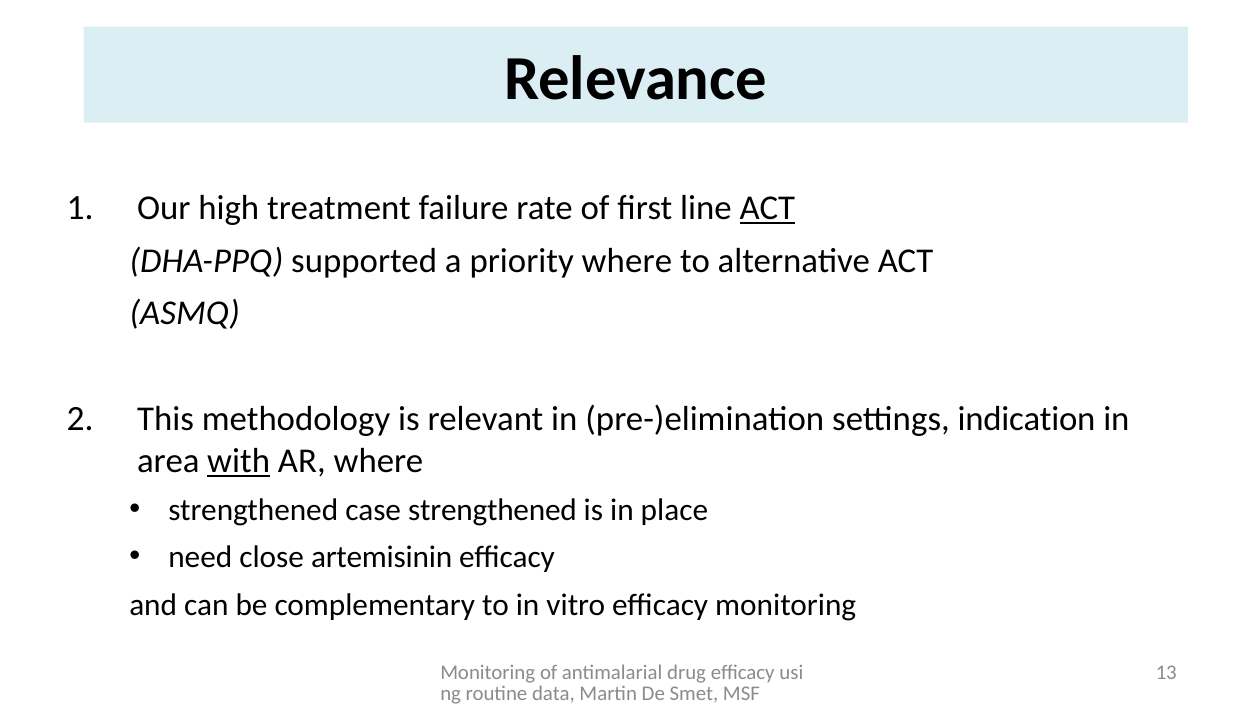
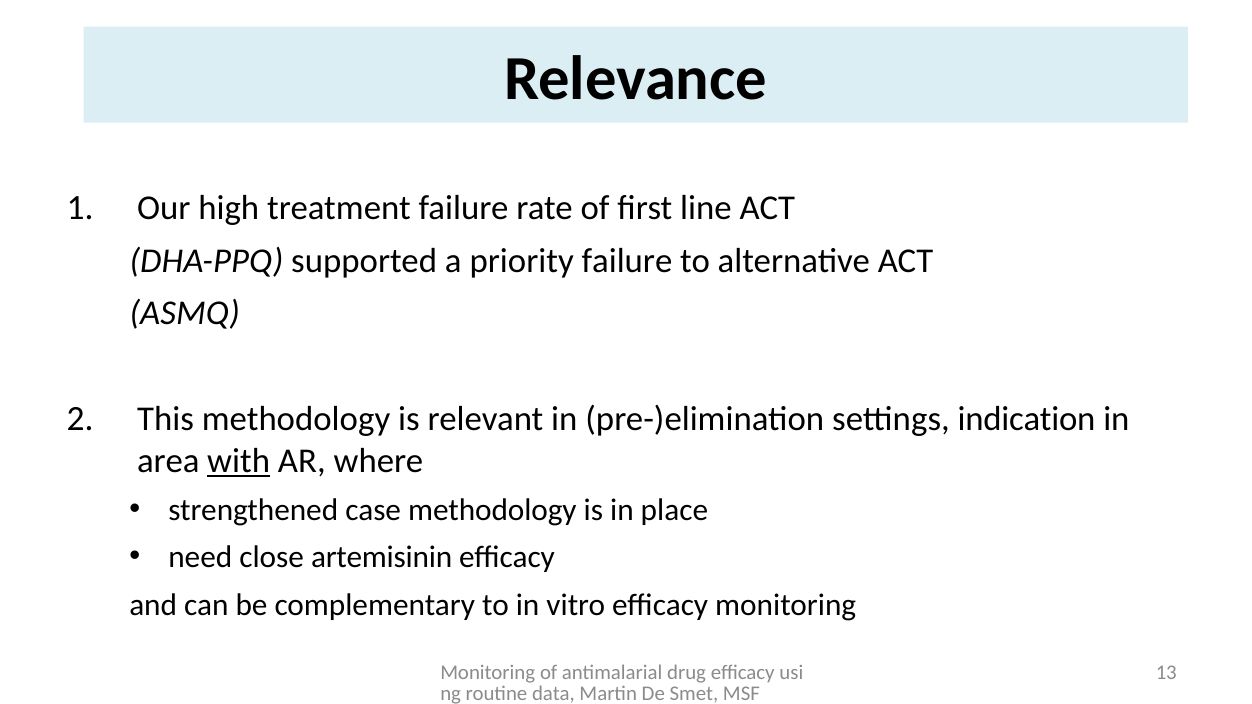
ACT at (767, 208) underline: present -> none
priority where: where -> failure
case strengthened: strengthened -> methodology
